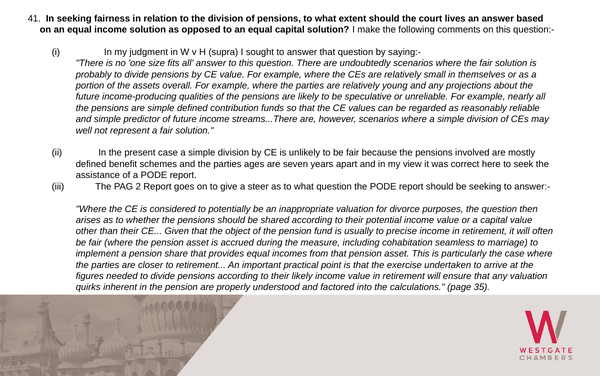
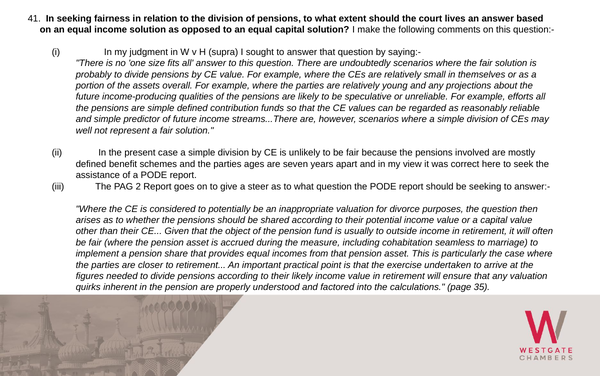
nearly: nearly -> efforts
precise: precise -> outside
